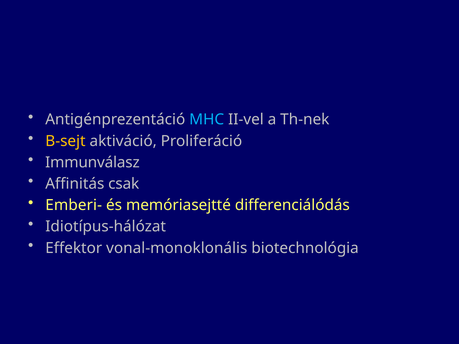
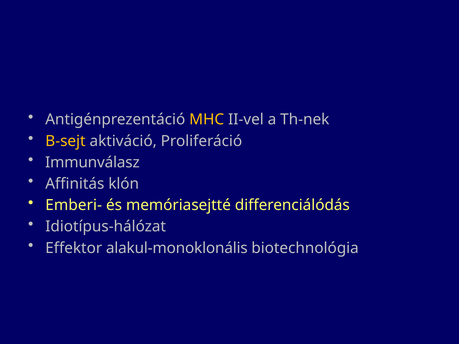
MHC colour: light blue -> yellow
csak: csak -> klón
vonal-monoklonális: vonal-monoklonális -> alakul-monoklonális
